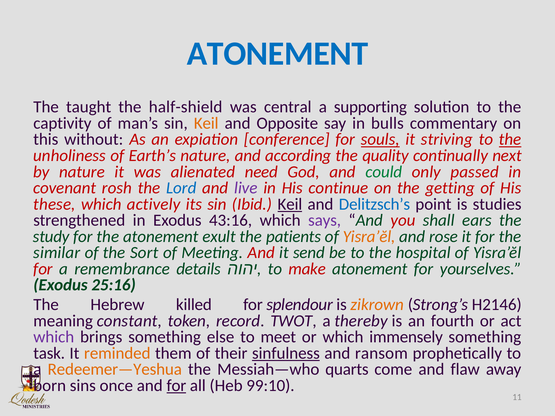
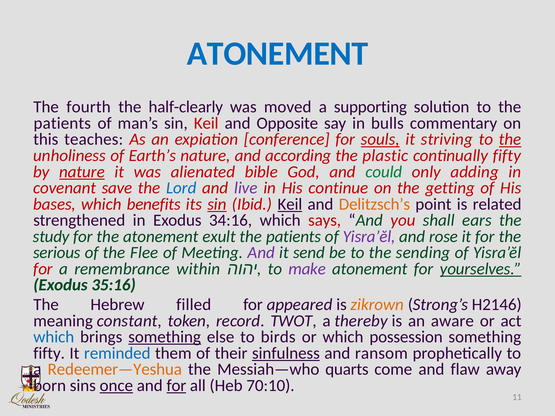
taught: taught -> fourth
half-shield: half-shield -> half-clearly
central: central -> moved
captivity at (62, 123): captivity -> patients
Keil at (206, 123) colour: orange -> red
without: without -> teaches
quality: quality -> plastic
continually next: next -> fifty
nature at (82, 172) underline: none -> present
need: need -> bible
passed: passed -> adding
rosh: rosh -> save
these: these -> bases
actively: actively -> benefits
sin at (217, 204) underline: none -> present
Delitzsch’s colour: blue -> orange
studies: studies -> related
43:16: 43:16 -> 34:16
says colour: purple -> red
Yisra’ĕl at (369, 237) colour: orange -> purple
similar: similar -> serious
Sort: Sort -> Flee
And at (261, 253) colour: red -> purple
hospital: hospital -> sending
details: details -> within
make colour: red -> purple
yourselves underline: none -> present
25:16: 25:16 -> 35:16
killed: killed -> filled
splendour: splendour -> appeared
fourth: fourth -> aware
which at (54, 337) colour: purple -> blue
something at (165, 337) underline: none -> present
meet: meet -> birds
immensely: immensely -> possession
task at (49, 353): task -> fifty
reminded colour: orange -> blue
once underline: none -> present
99:10: 99:10 -> 70:10
